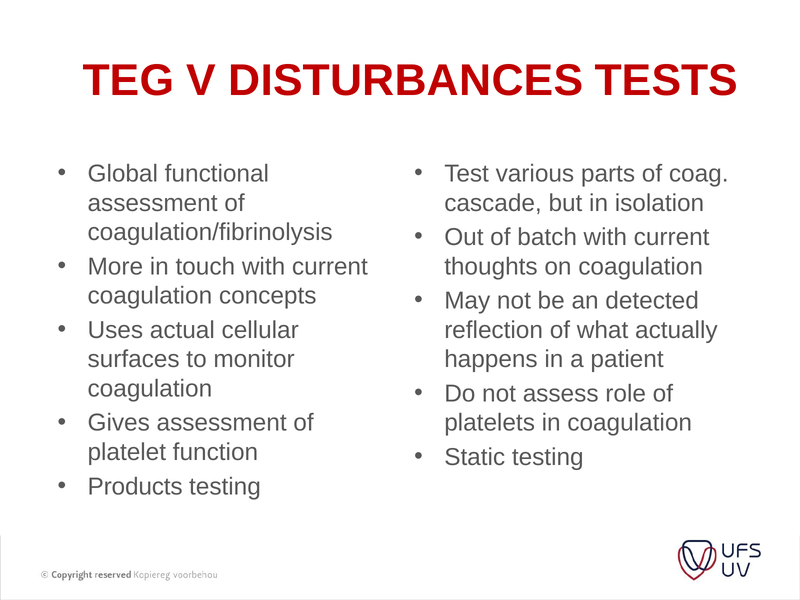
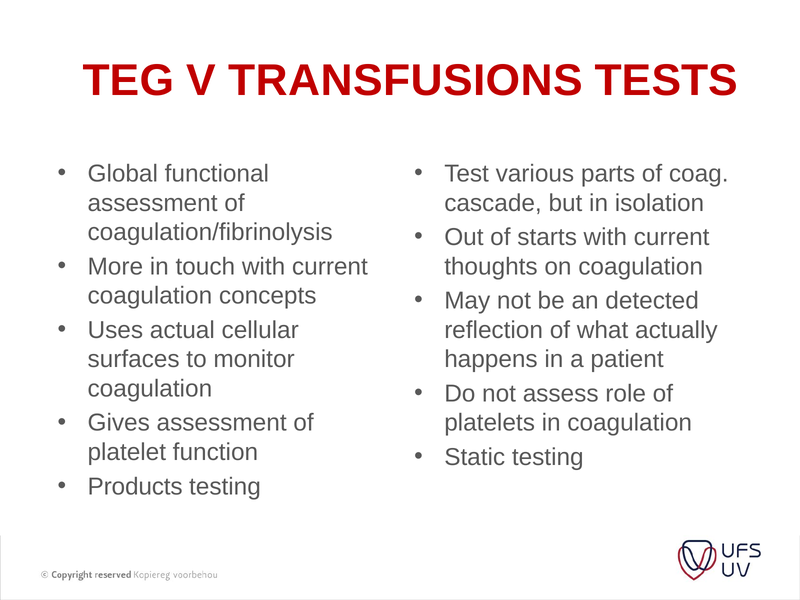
DISTURBANCES: DISTURBANCES -> TRANSFUSIONS
batch: batch -> starts
